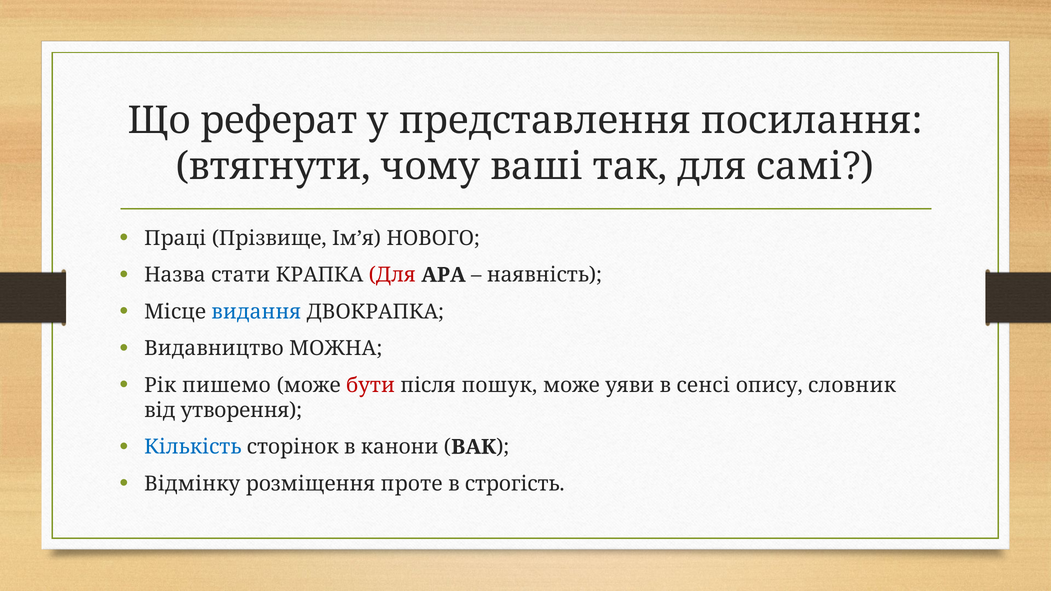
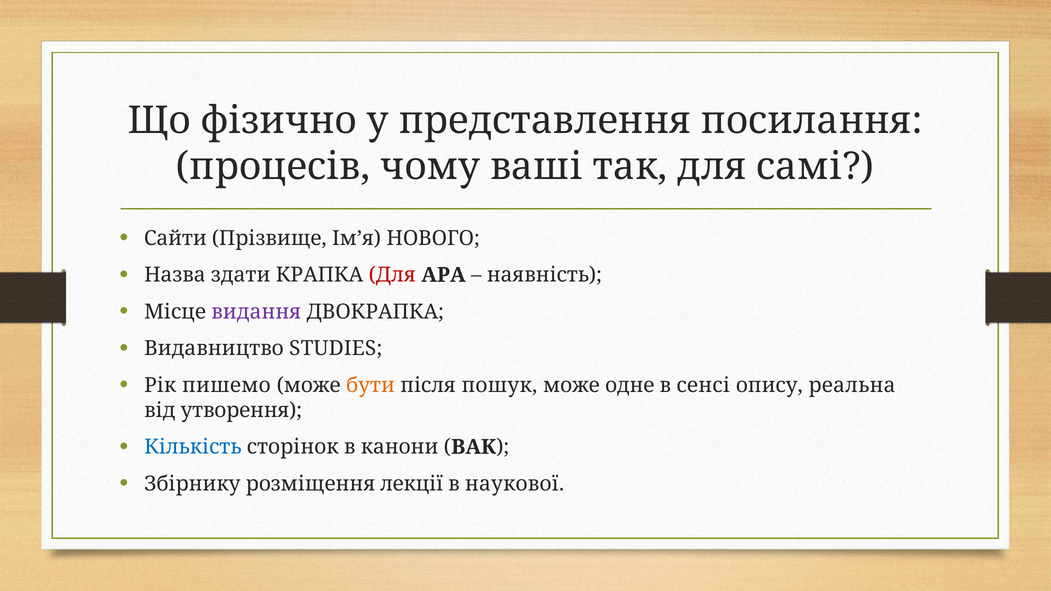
реферат: реферат -> фізично
втягнути: втягнути -> процесів
Праці: Праці -> Сайти
стати: стати -> здати
видання colour: blue -> purple
МОЖНА: МОЖНА -> STUDIES
бути colour: red -> orange
уяви: уяви -> одне
словник: словник -> реальна
Відмінку: Відмінку -> Збірнику
проте: проте -> лекції
строгість: строгість -> наукової
